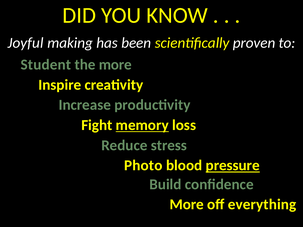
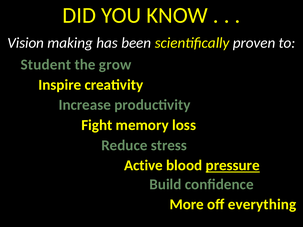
Joyful: Joyful -> Vision
the more: more -> grow
memory underline: present -> none
Photo: Photo -> Active
